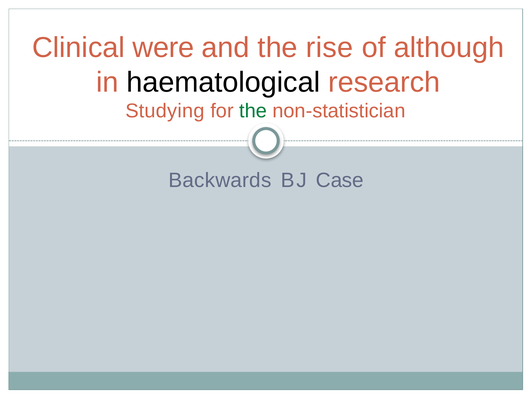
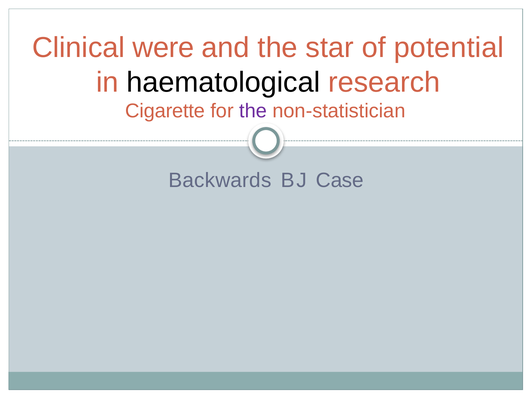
rise: rise -> star
although: although -> potential
Studying: Studying -> Cigarette
the at (253, 111) colour: green -> purple
